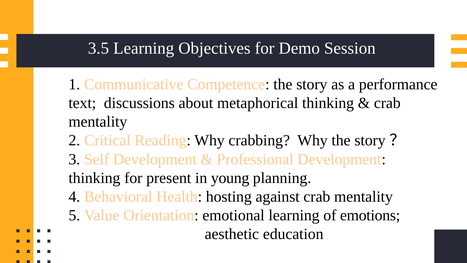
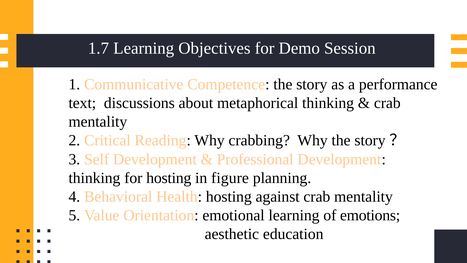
3.5: 3.5 -> 1.7
for present: present -> hosting
young: young -> figure
